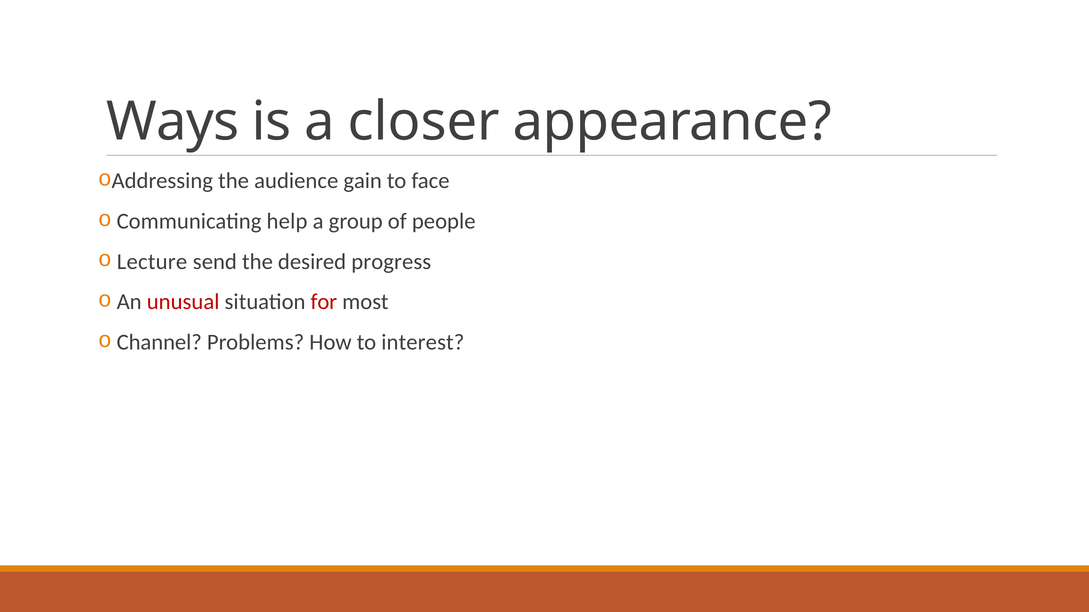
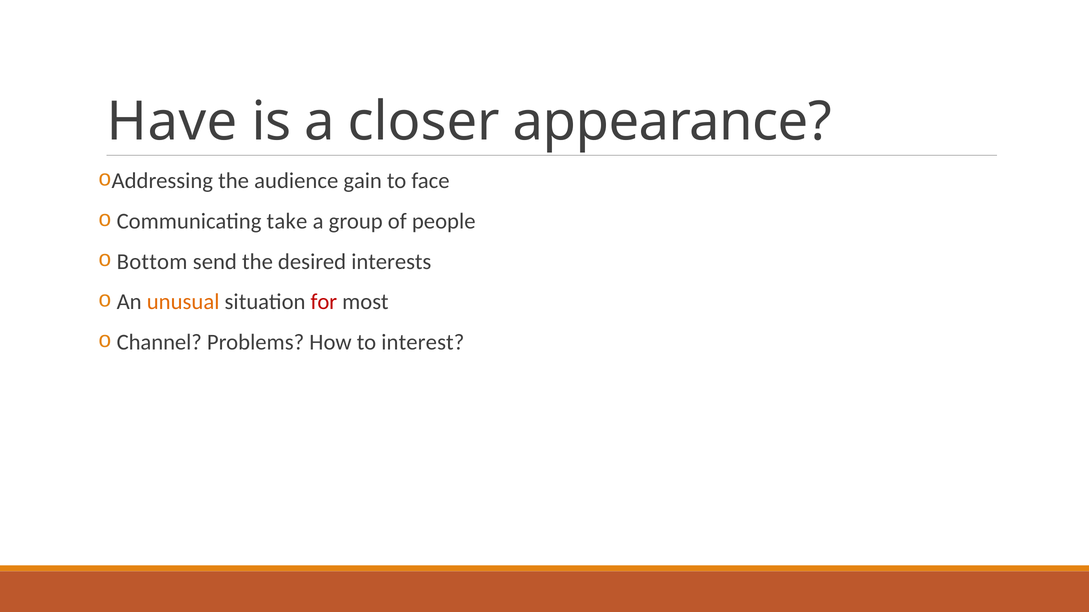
Ways: Ways -> Have
help: help -> take
Lecture: Lecture -> Bottom
progress: progress -> interests
unusual colour: red -> orange
